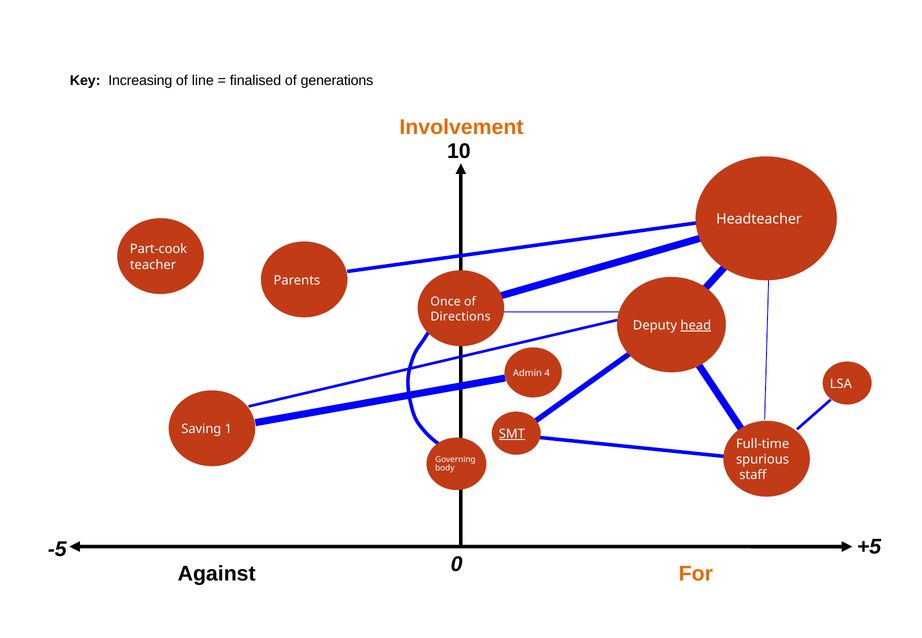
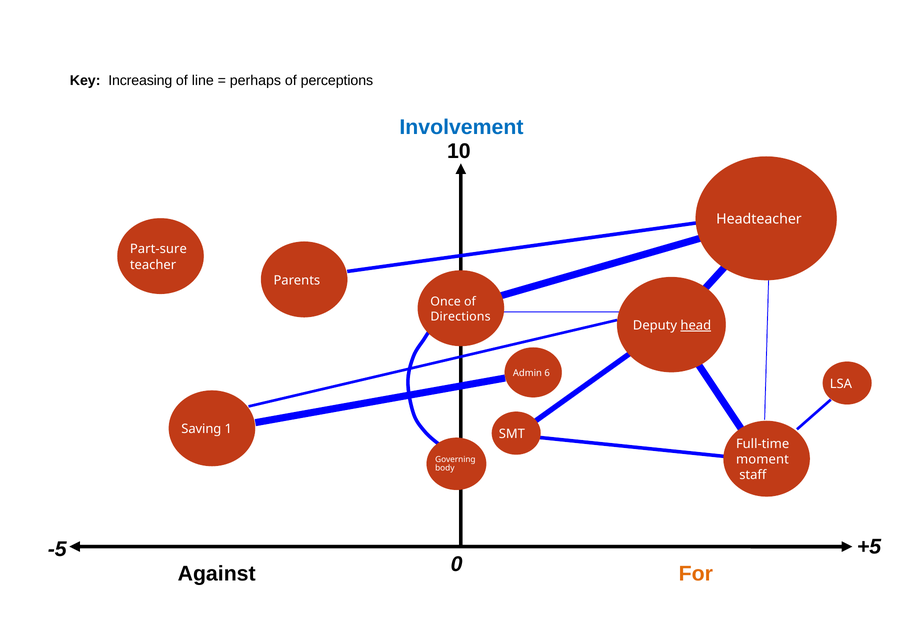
finalised: finalised -> perhaps
generations: generations -> perceptions
Involvement colour: orange -> blue
Part-cook: Part-cook -> Part-sure
4: 4 -> 6
SMT underline: present -> none
spurious: spurious -> moment
